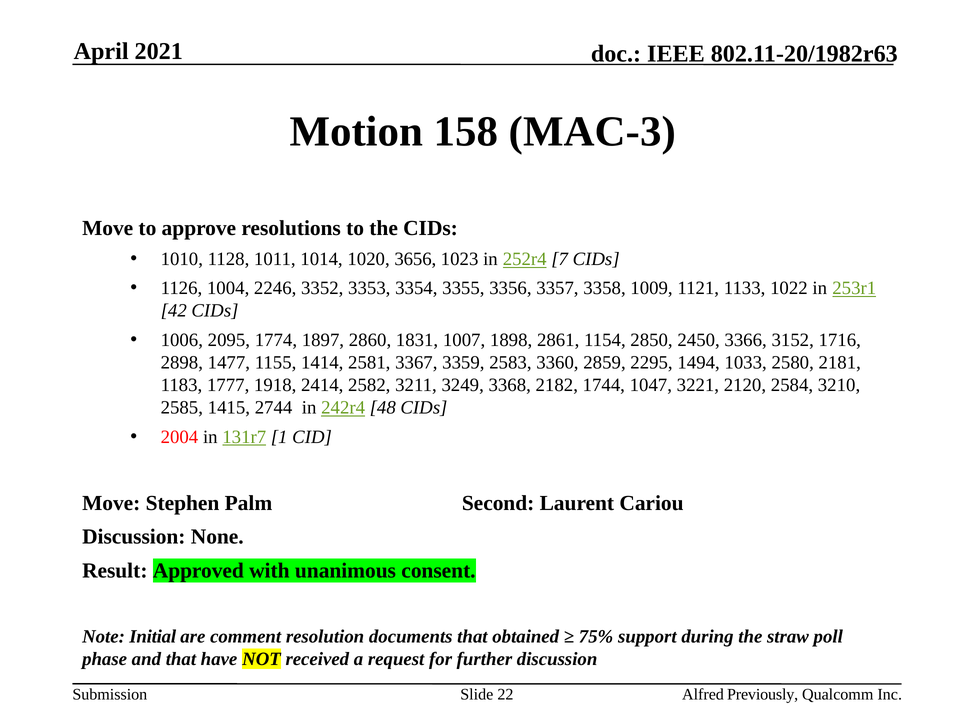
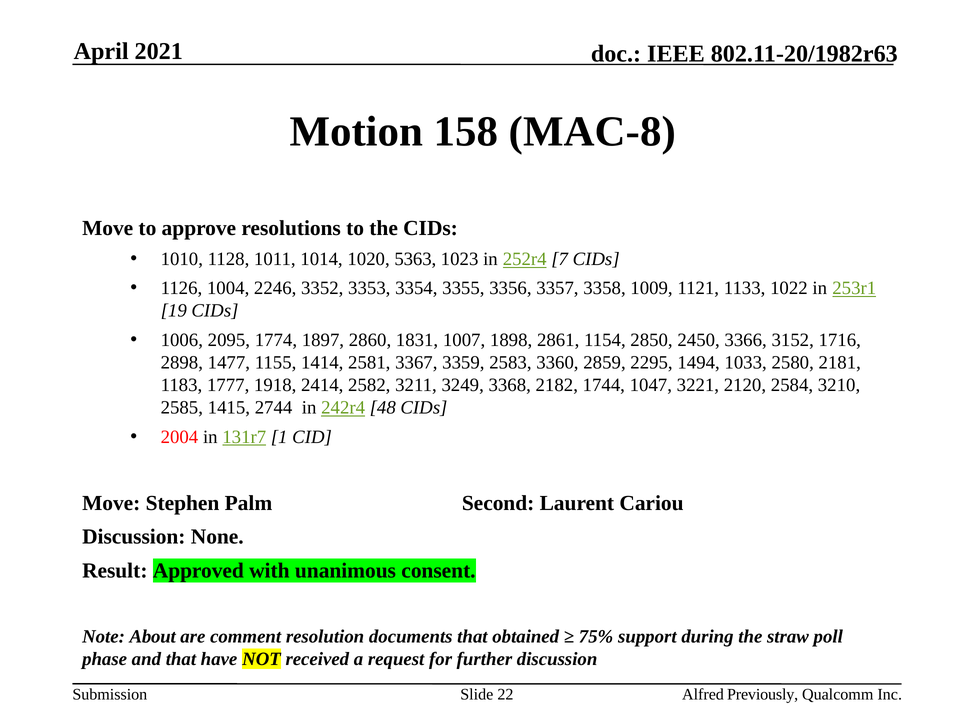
MAC-3: MAC-3 -> MAC-8
3656: 3656 -> 5363
42: 42 -> 19
Initial: Initial -> About
